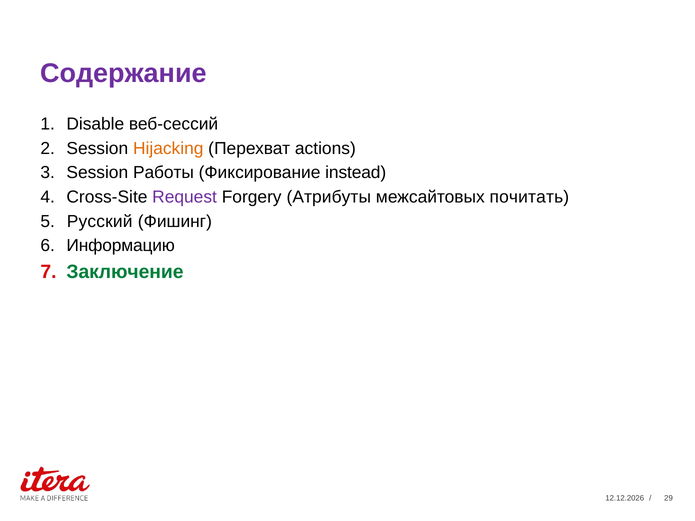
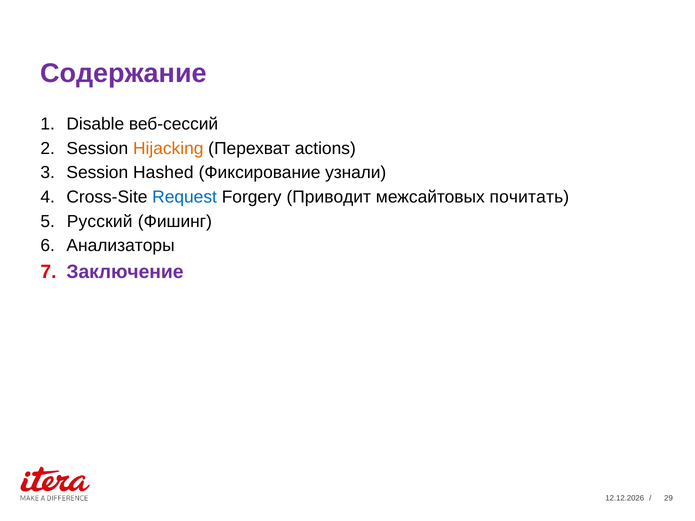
Работы: Работы -> Hashed
instead: instead -> узнали
Request colour: purple -> blue
Атрибуты: Атрибуты -> Приводит
Информацию: Информацию -> Анализаторы
Заключение colour: green -> purple
